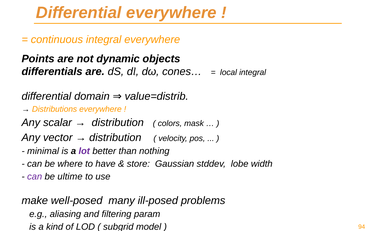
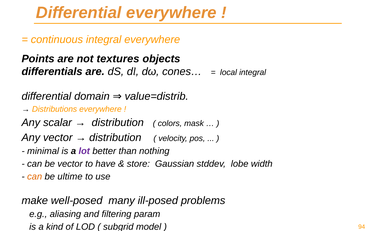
dynamic: dynamic -> textures
be where: where -> vector
can at (35, 177) colour: purple -> orange
